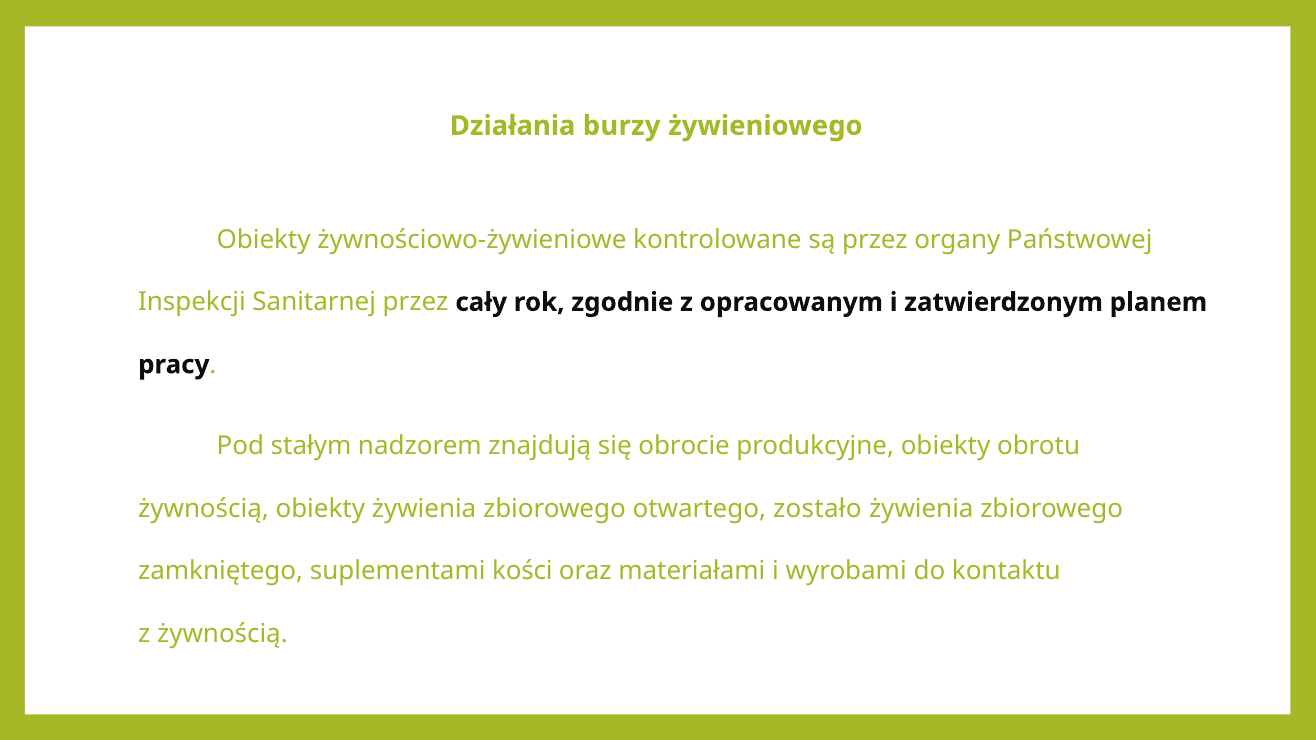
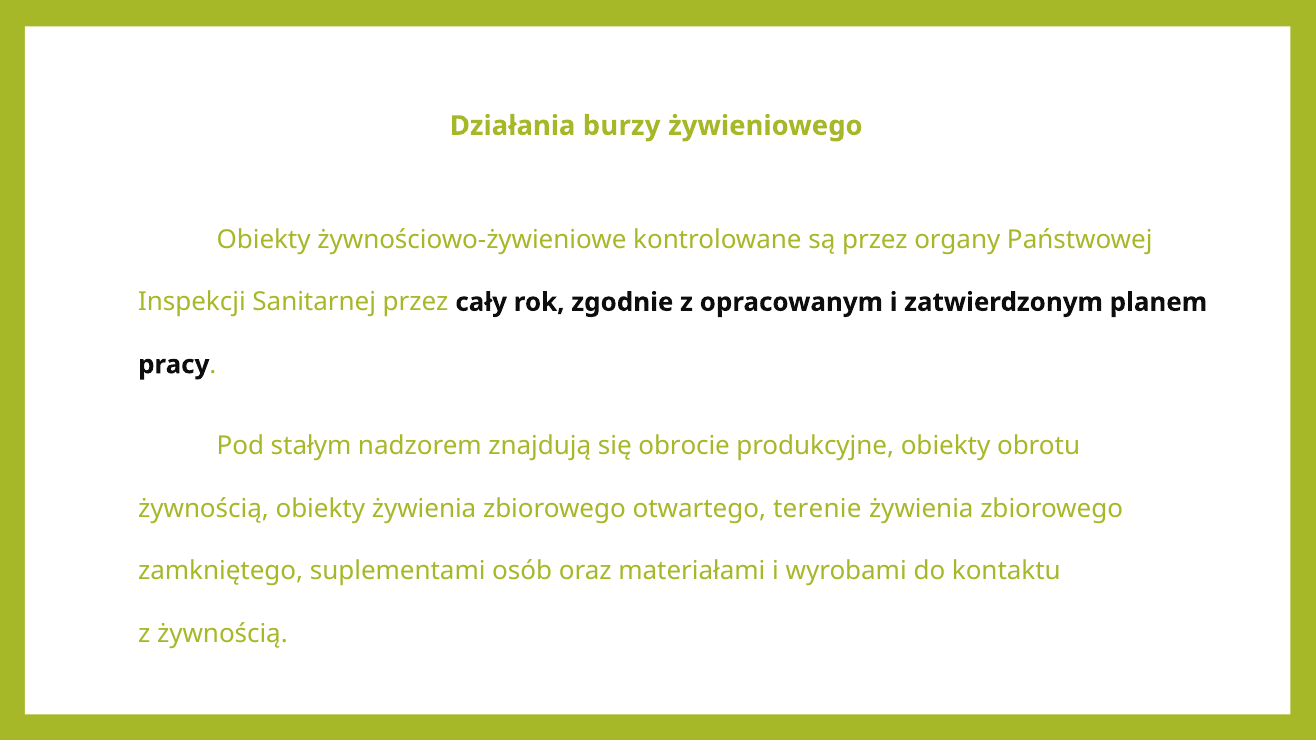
zostało: zostało -> terenie
kości: kości -> osób
